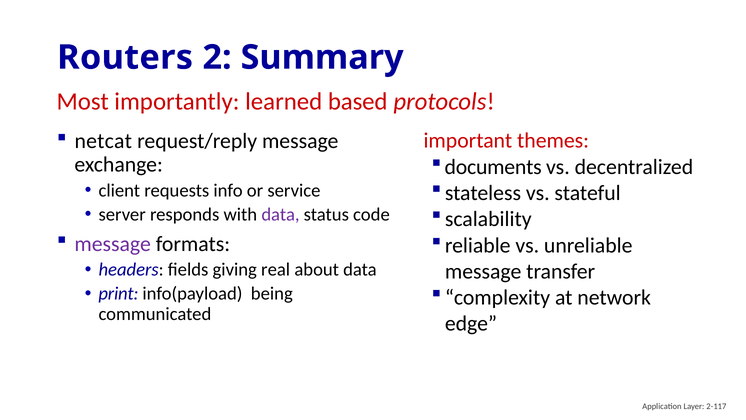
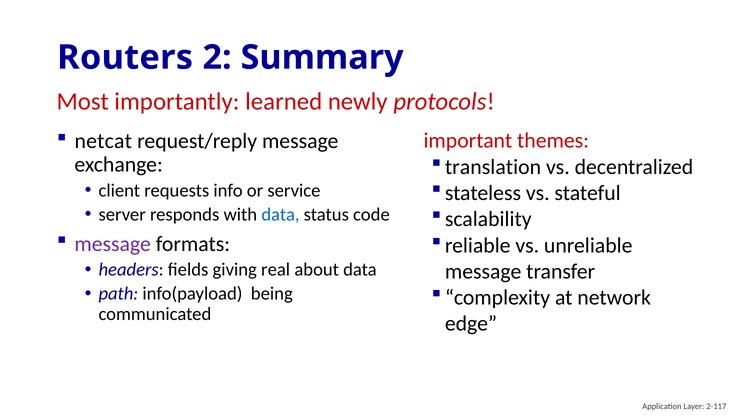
based: based -> newly
documents: documents -> translation
data at (280, 214) colour: purple -> blue
print: print -> path
